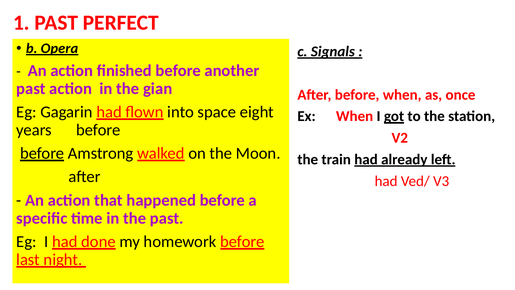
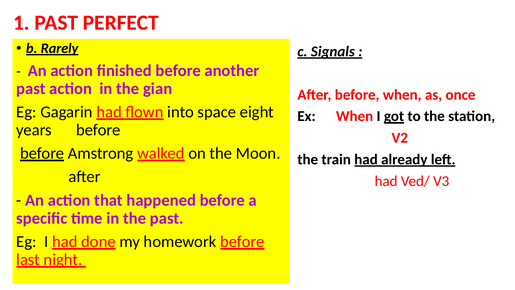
Opera: Opera -> Rarely
